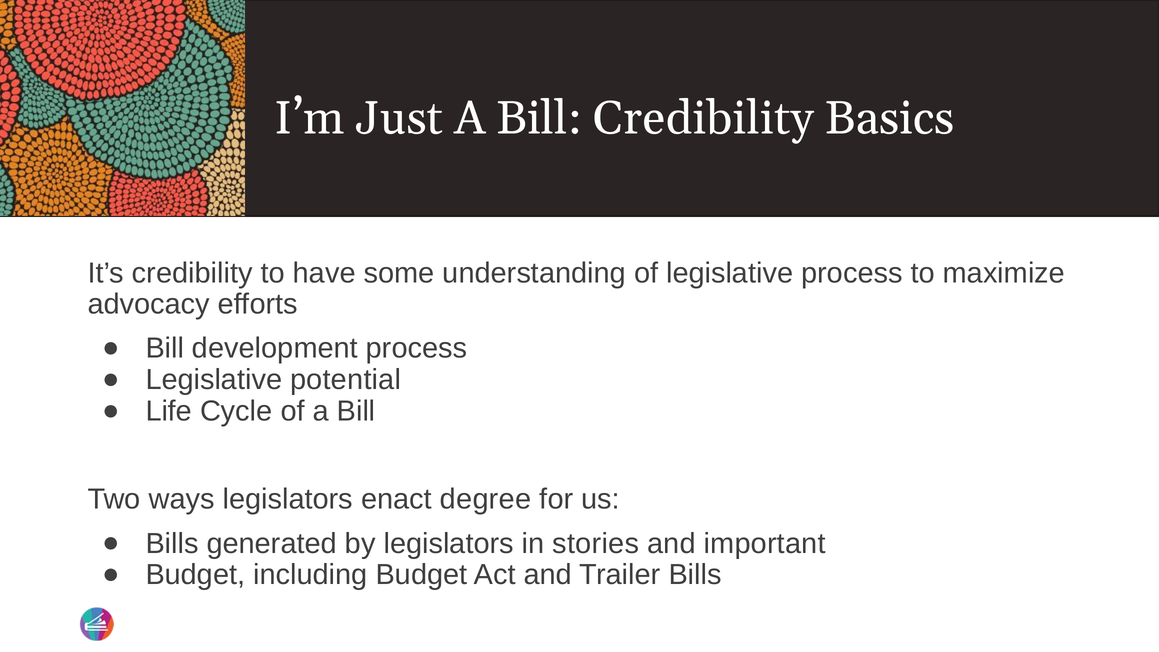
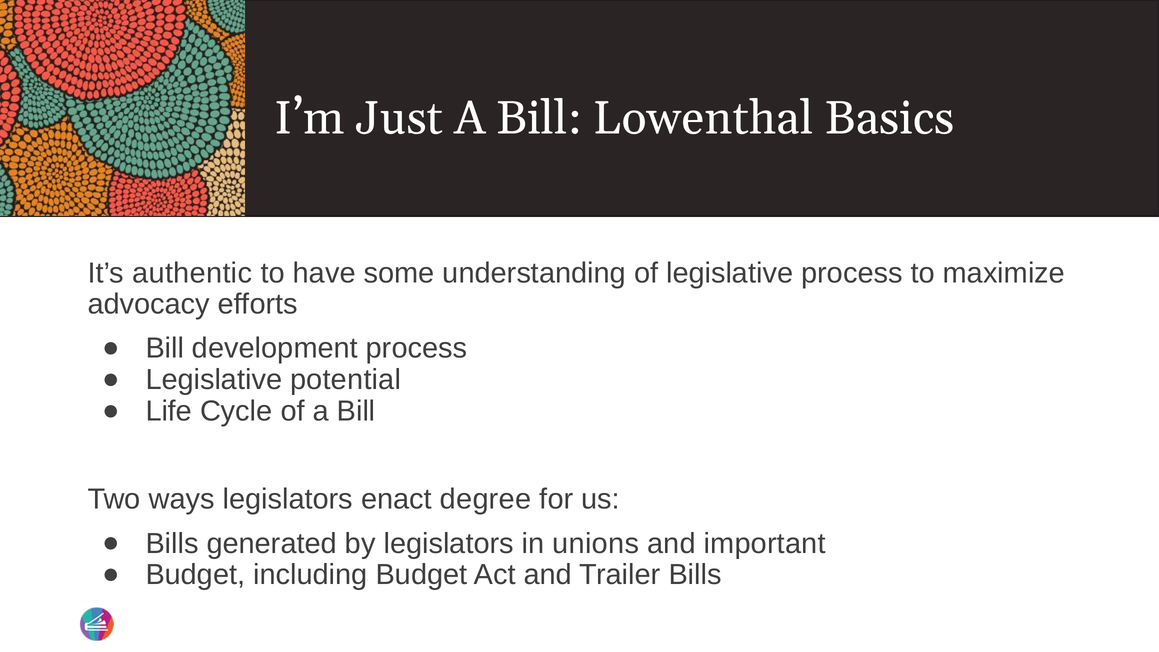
Bill Credibility: Credibility -> Lowenthal
It’s credibility: credibility -> authentic
stories: stories -> unions
